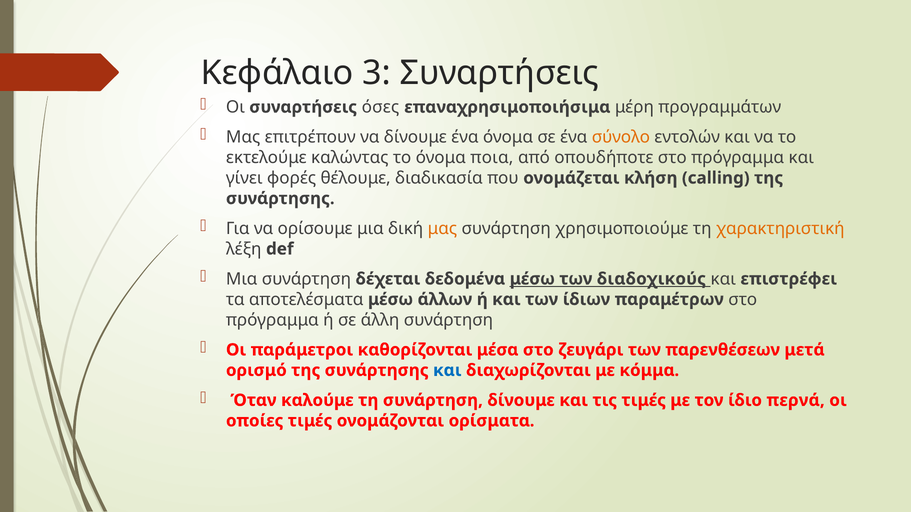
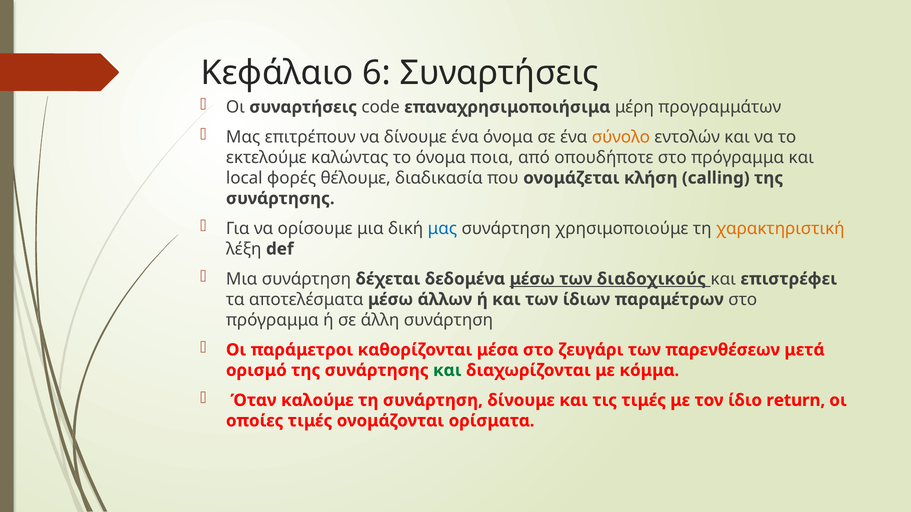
3: 3 -> 6
όσες: όσες -> code
γίνει: γίνει -> local
μας at (442, 229) colour: orange -> blue
και at (447, 371) colour: blue -> green
περνά: περνά -> return
